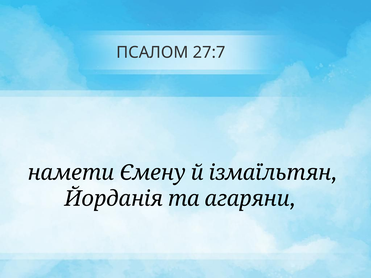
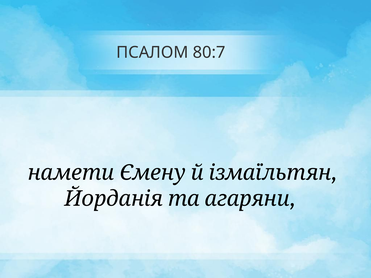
27:7: 27:7 -> 80:7
